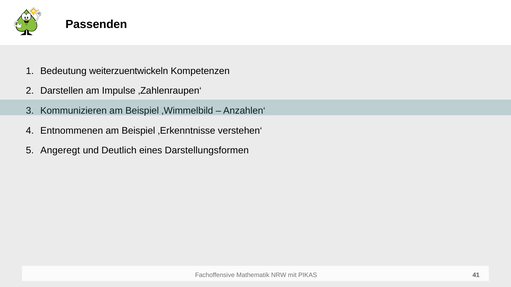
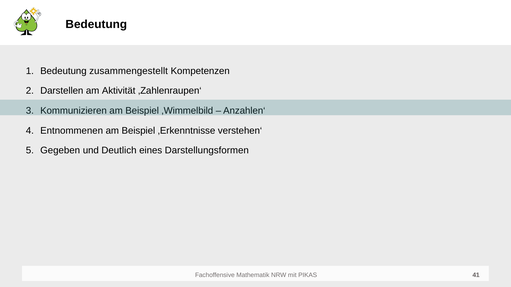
Passenden at (96, 24): Passenden -> Bedeutung
weiterzuentwickeln: weiterzuentwickeln -> zusammengestellt
Impulse: Impulse -> Aktivität
Angeregt: Angeregt -> Gegeben
